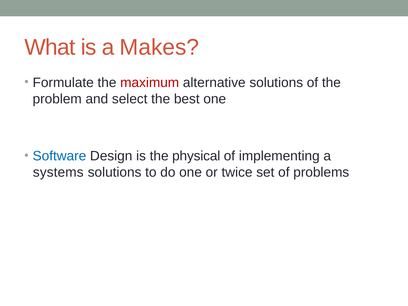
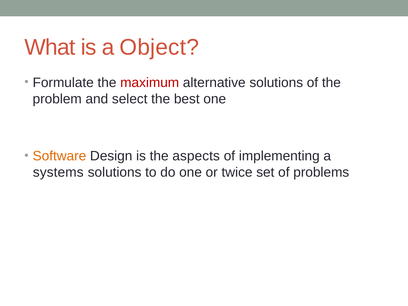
Makes: Makes -> Object
Software colour: blue -> orange
physical: physical -> aspects
